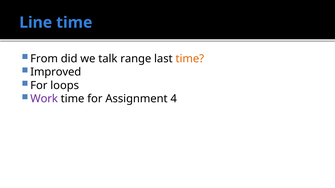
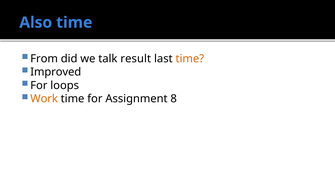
Line: Line -> Also
range: range -> result
Work colour: purple -> orange
4: 4 -> 8
